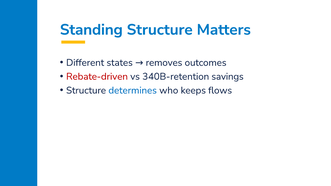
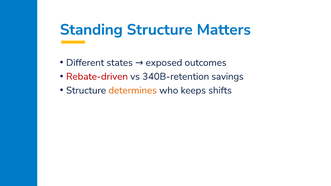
removes: removes -> exposed
determines colour: blue -> orange
flows: flows -> shifts
